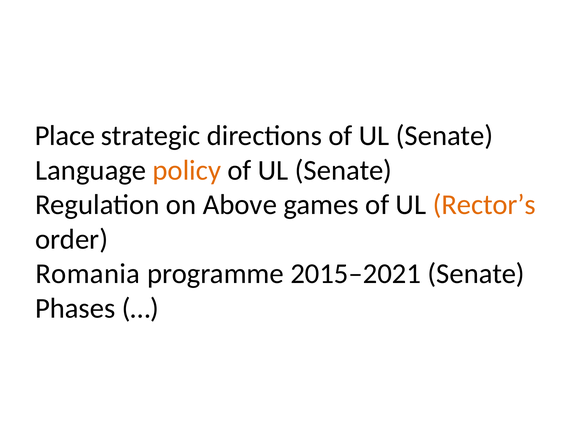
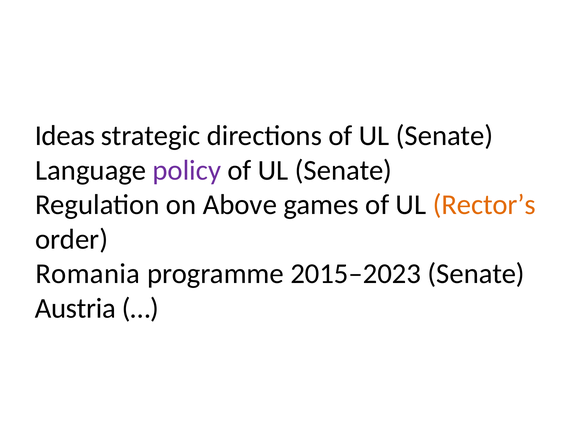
Place: Place -> Ideas
policy colour: orange -> purple
2015–2021: 2015–2021 -> 2015–2023
Phases: Phases -> Austria
